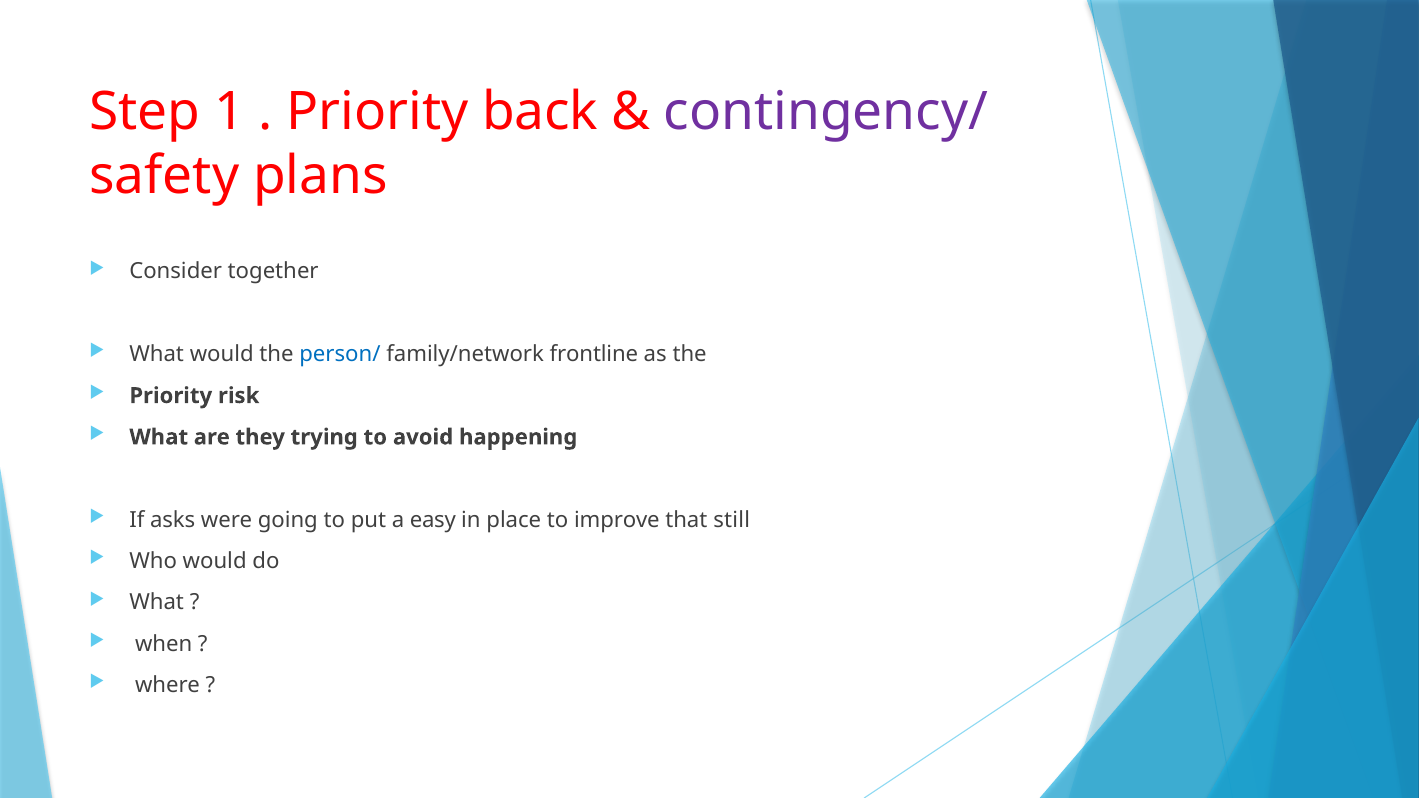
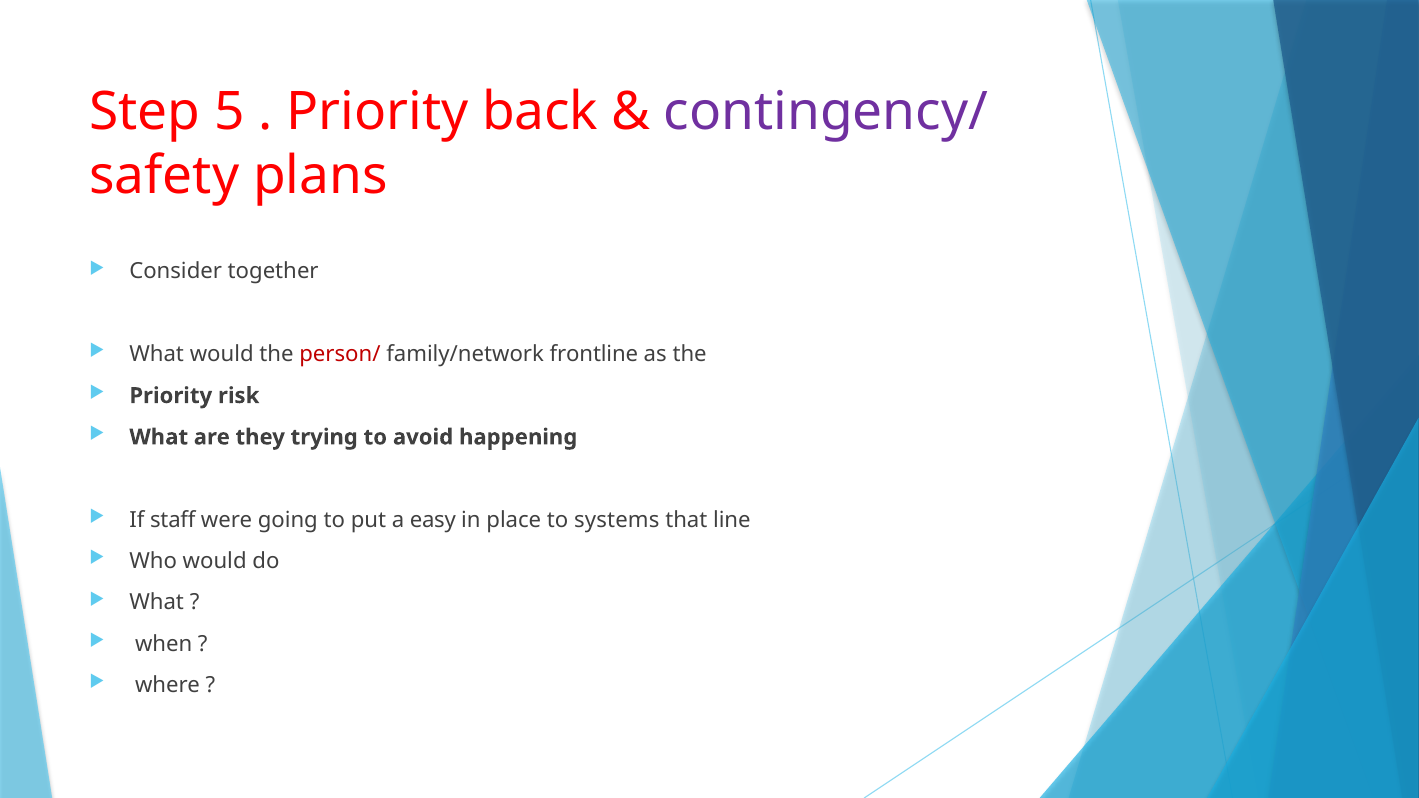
1: 1 -> 5
person/ colour: blue -> red
asks: asks -> staff
improve: improve -> systems
still: still -> line
